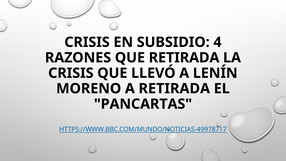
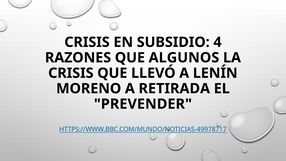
QUE RETIRADA: RETIRADA -> ALGUNOS
PANCARTAS: PANCARTAS -> PREVENDER
